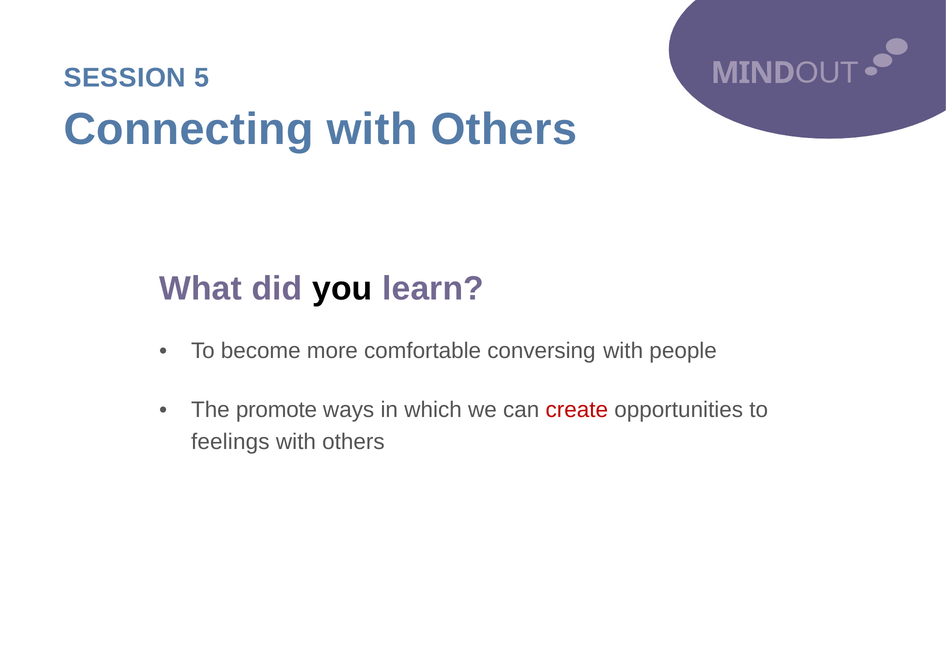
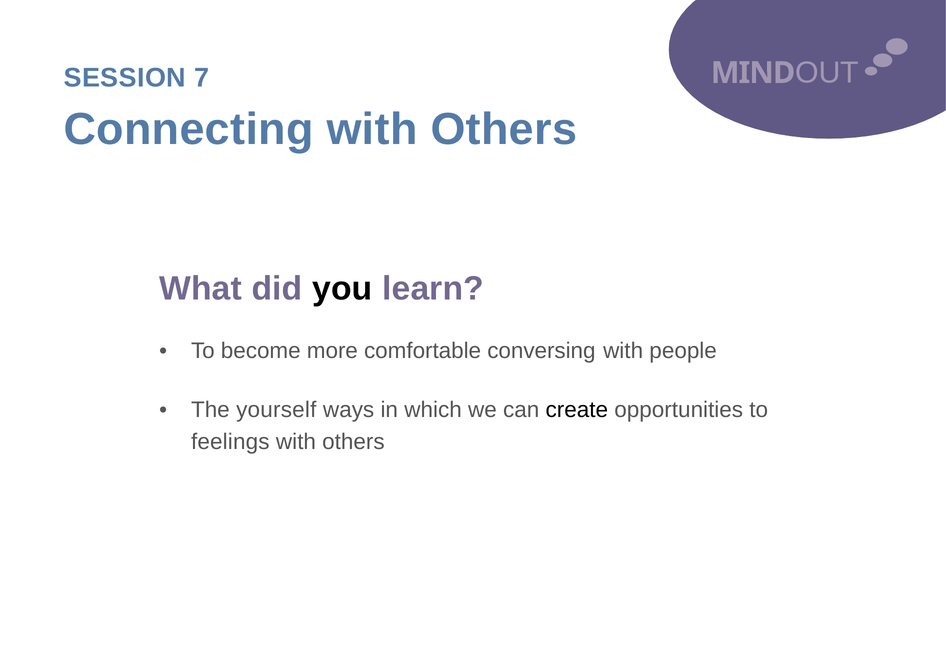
5: 5 -> 7
promote: promote -> yourself
create colour: red -> black
